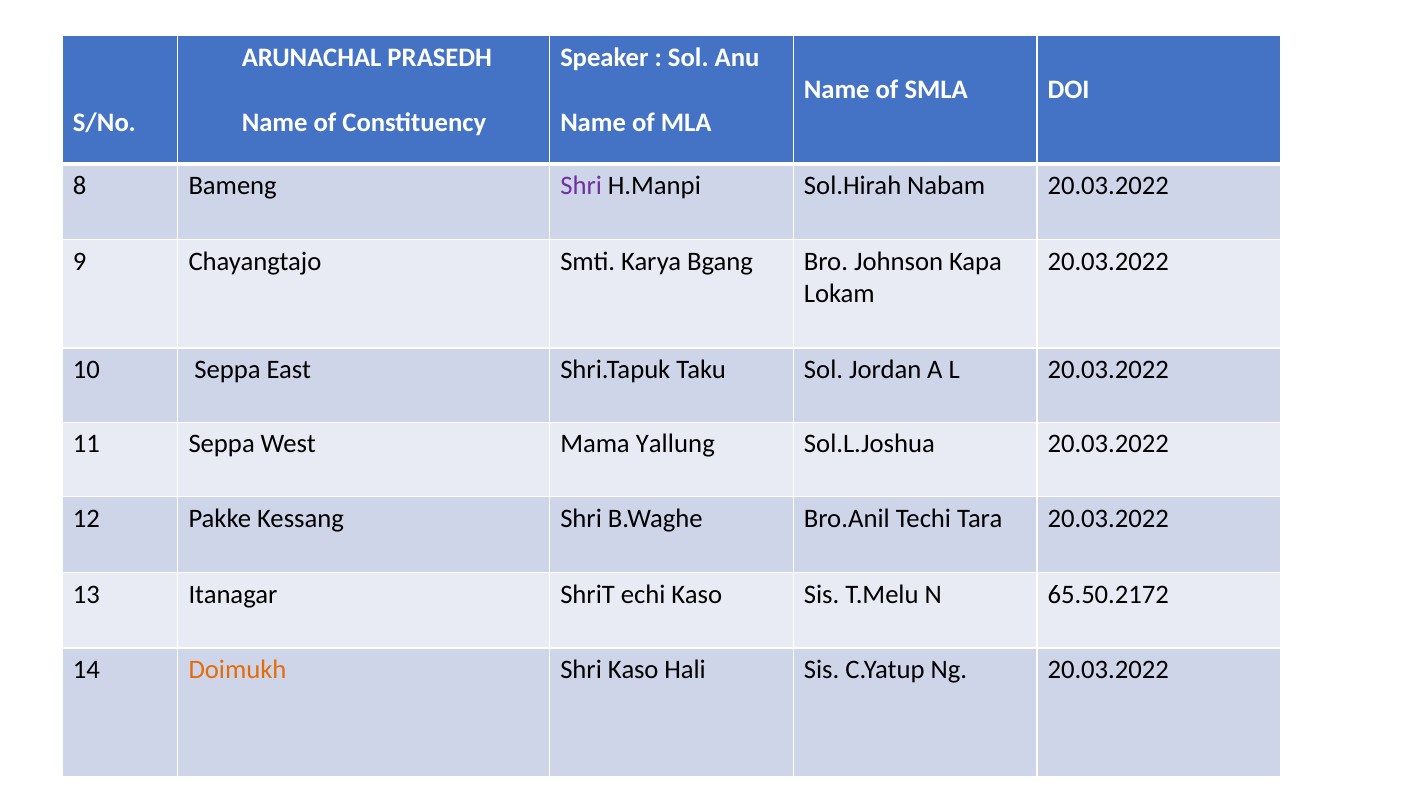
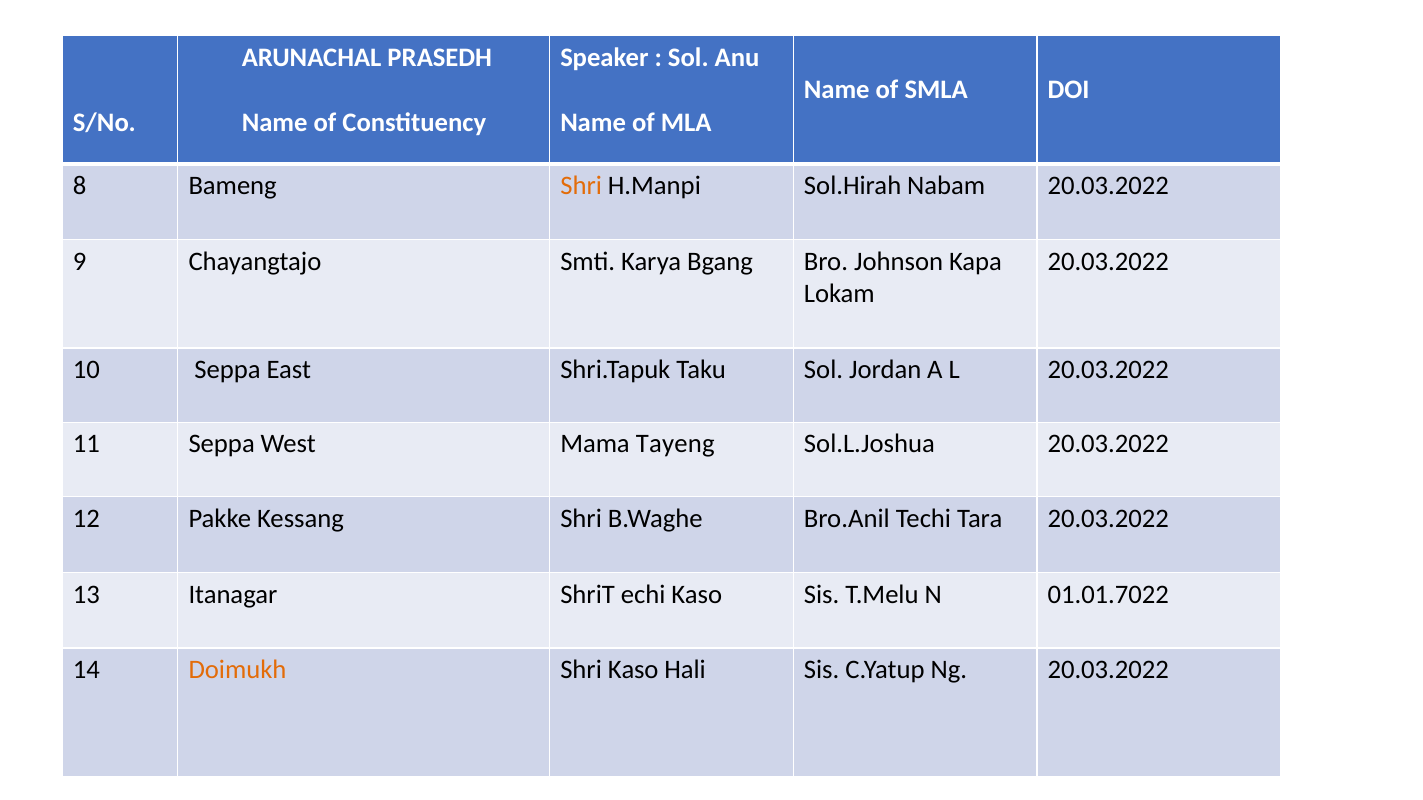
Shri at (581, 186) colour: purple -> orange
Yallung: Yallung -> Tayeng
65.50.2172: 65.50.2172 -> 01.01.7022
